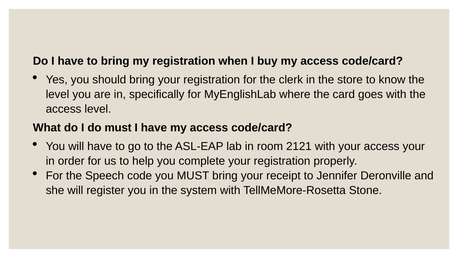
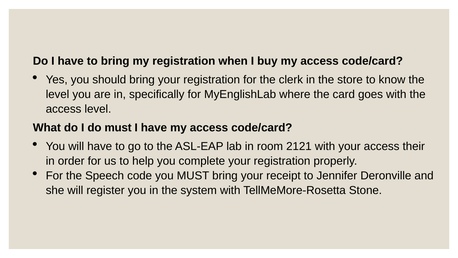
access your: your -> their
